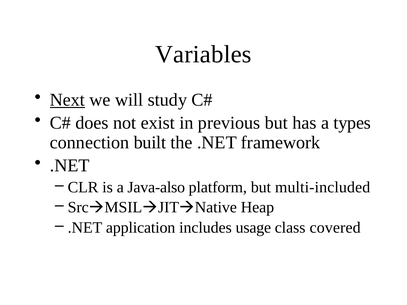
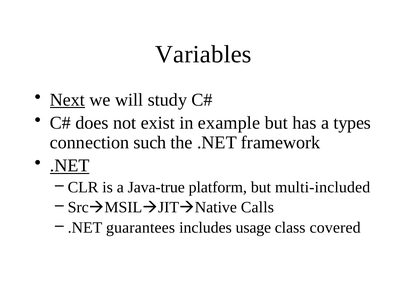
previous: previous -> example
built: built -> such
.NET at (70, 166) underline: none -> present
Java-also: Java-also -> Java-true
Heap: Heap -> Calls
application: application -> guarantees
